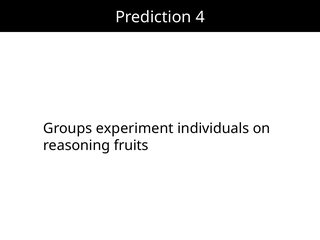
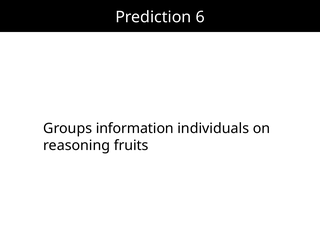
4: 4 -> 6
experiment: experiment -> information
